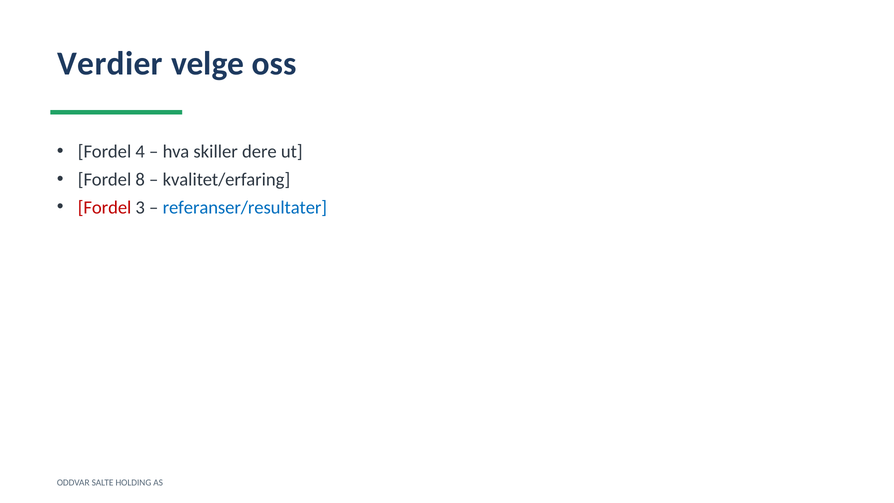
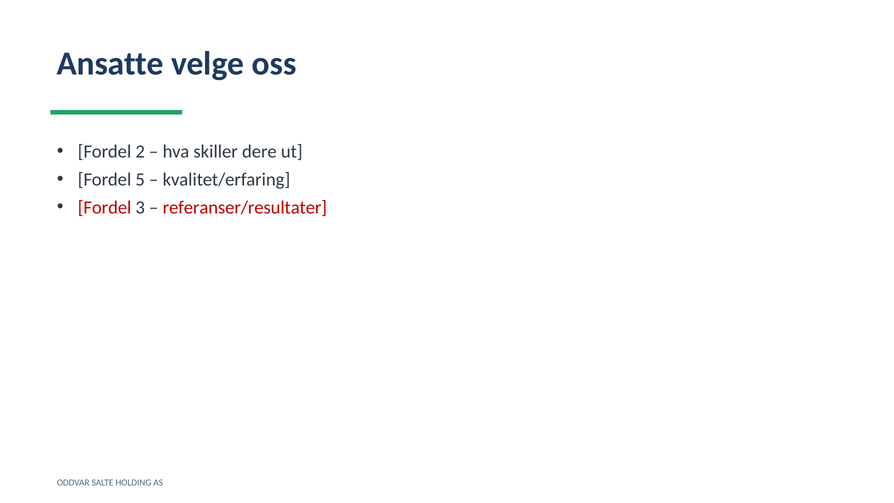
Verdier: Verdier -> Ansatte
4: 4 -> 2
8: 8 -> 5
referanser/resultater colour: blue -> red
